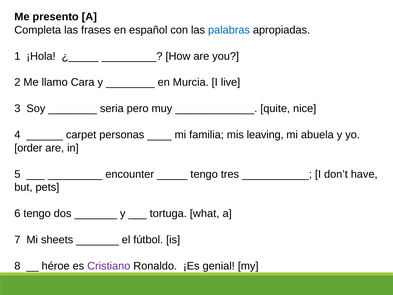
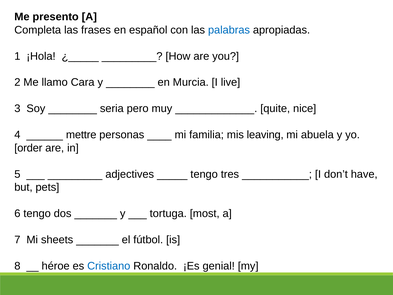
carpet: carpet -> mettre
encounter: encounter -> adjectives
what: what -> most
Cristiano colour: purple -> blue
